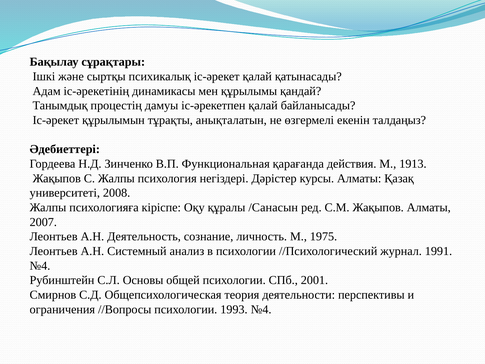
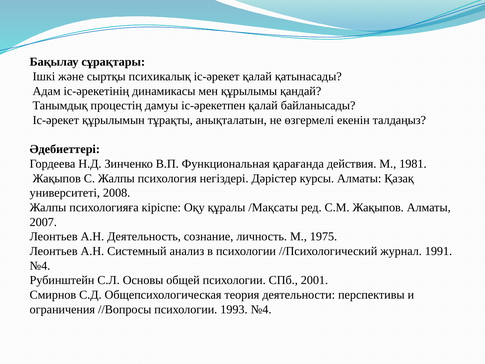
1913: 1913 -> 1981
/Санасын: /Санасын -> /Мақсаты
